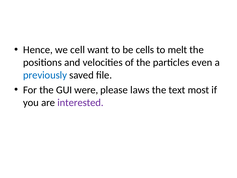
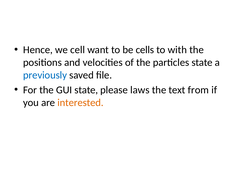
melt: melt -> with
particles even: even -> state
GUI were: were -> state
most: most -> from
interested colour: purple -> orange
